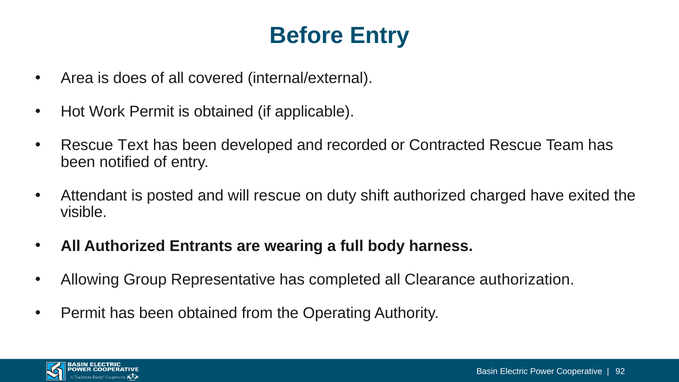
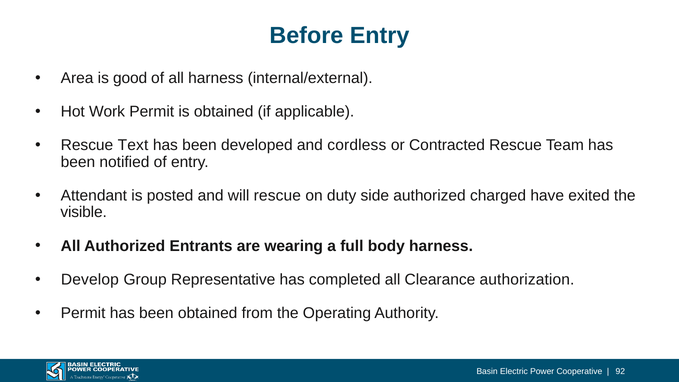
does: does -> good
all covered: covered -> harness
recorded: recorded -> cordless
shift: shift -> side
Allowing: Allowing -> Develop
